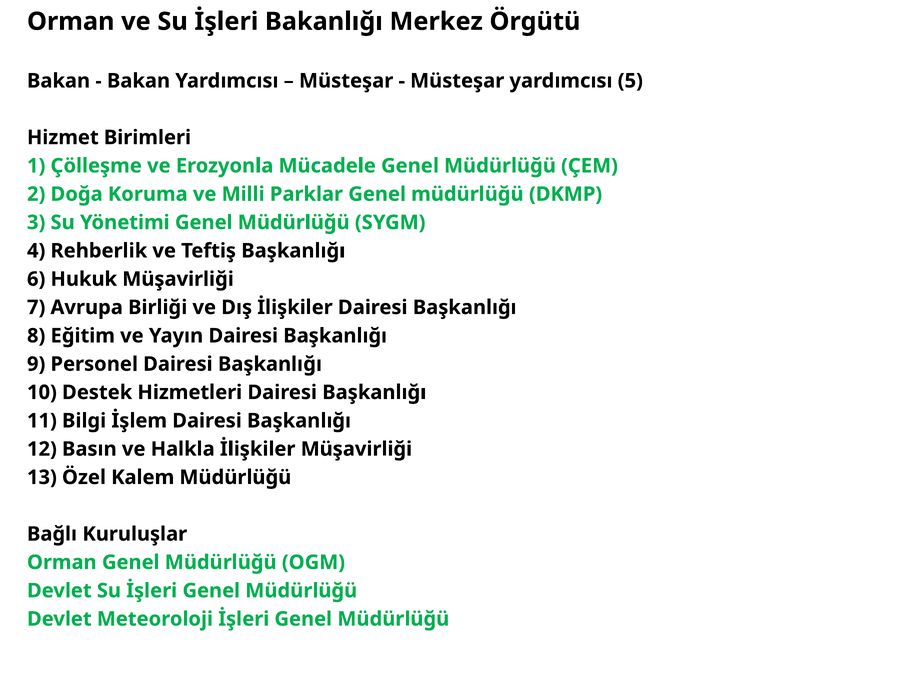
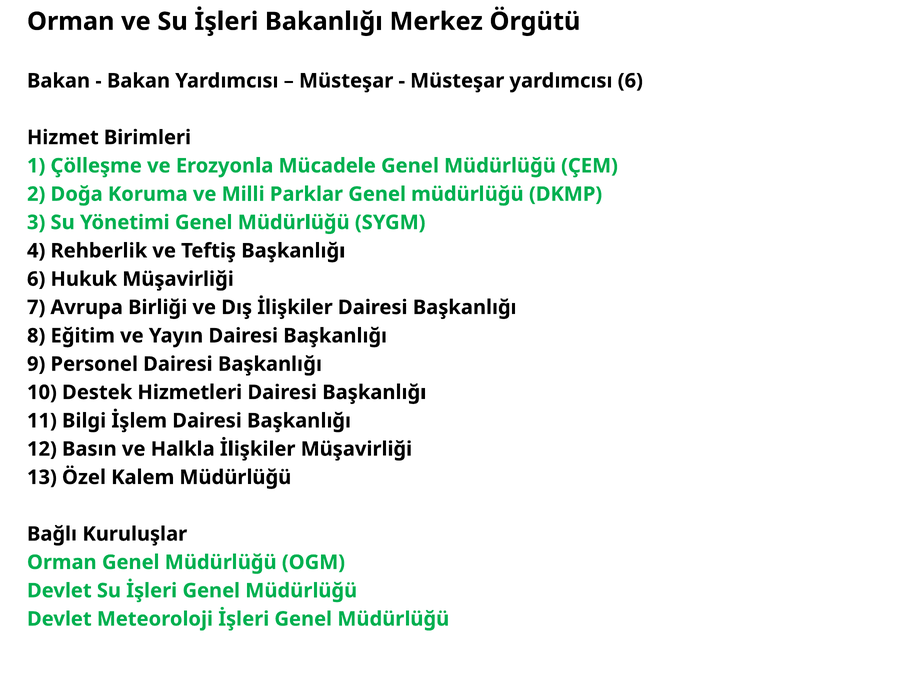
yardımcısı 5: 5 -> 6
